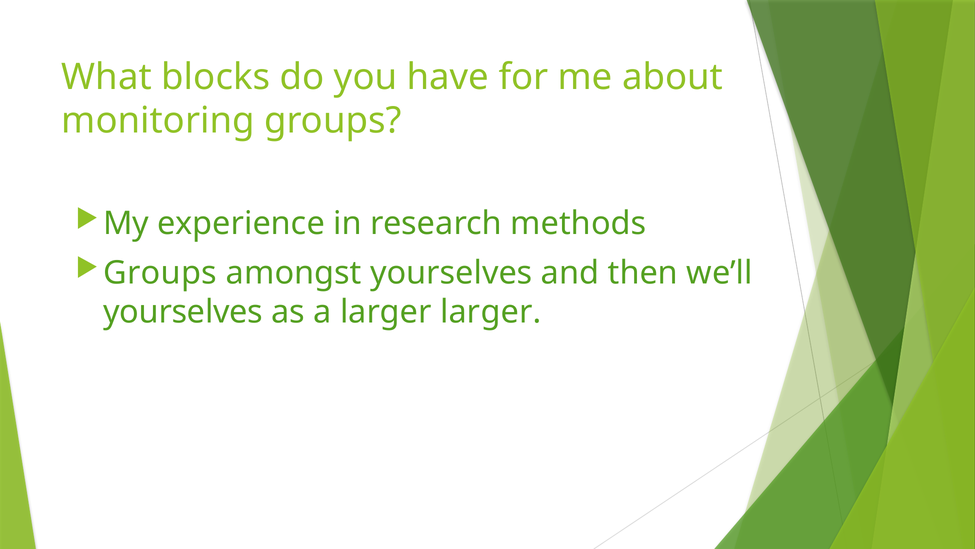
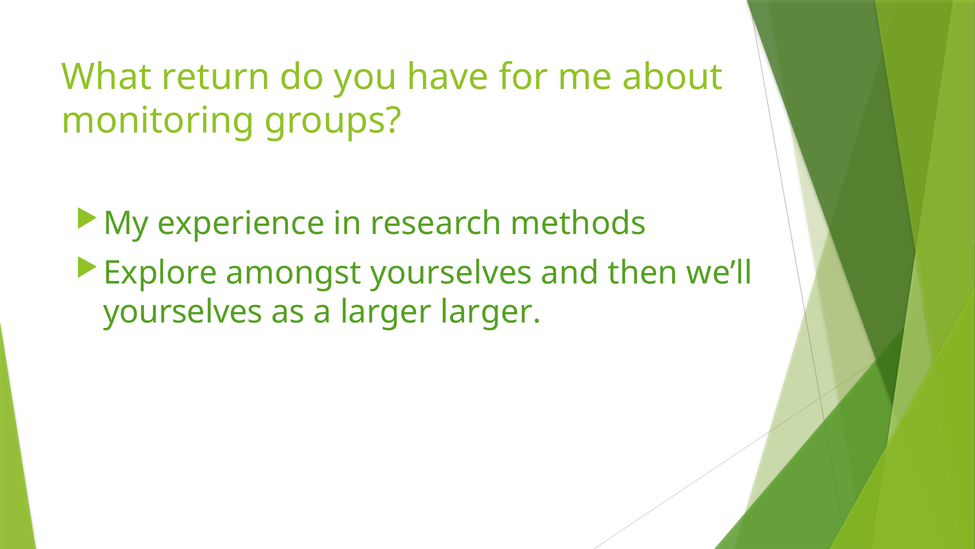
blocks: blocks -> return
Groups at (160, 273): Groups -> Explore
